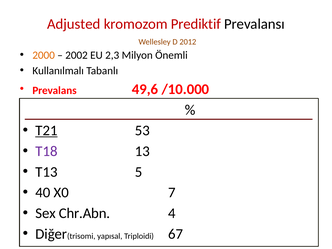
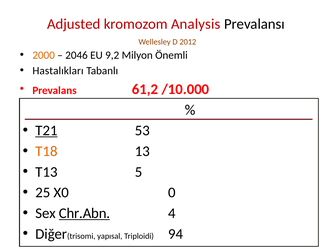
Prediktif: Prediktif -> Analysis
2002: 2002 -> 2046
2,3: 2,3 -> 9,2
Kullanılmalı: Kullanılmalı -> Hastalıkları
49,6: 49,6 -> 61,2
T18 colour: purple -> orange
40: 40 -> 25
7: 7 -> 0
Chr.Abn underline: none -> present
67: 67 -> 94
